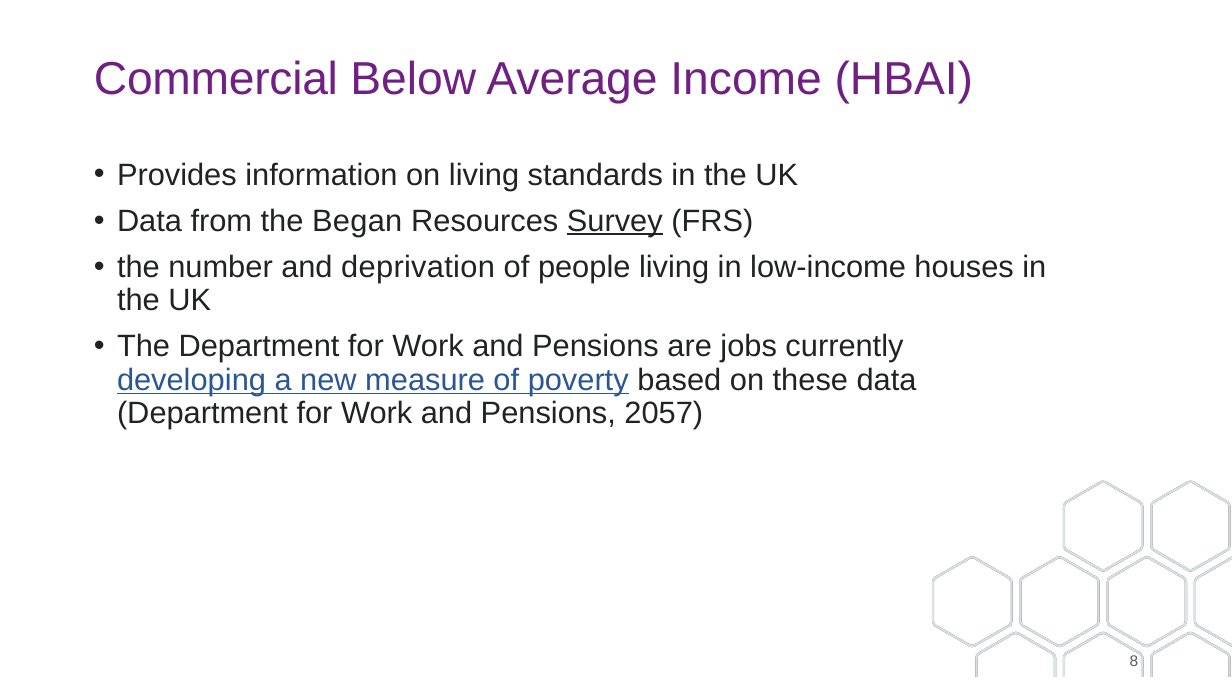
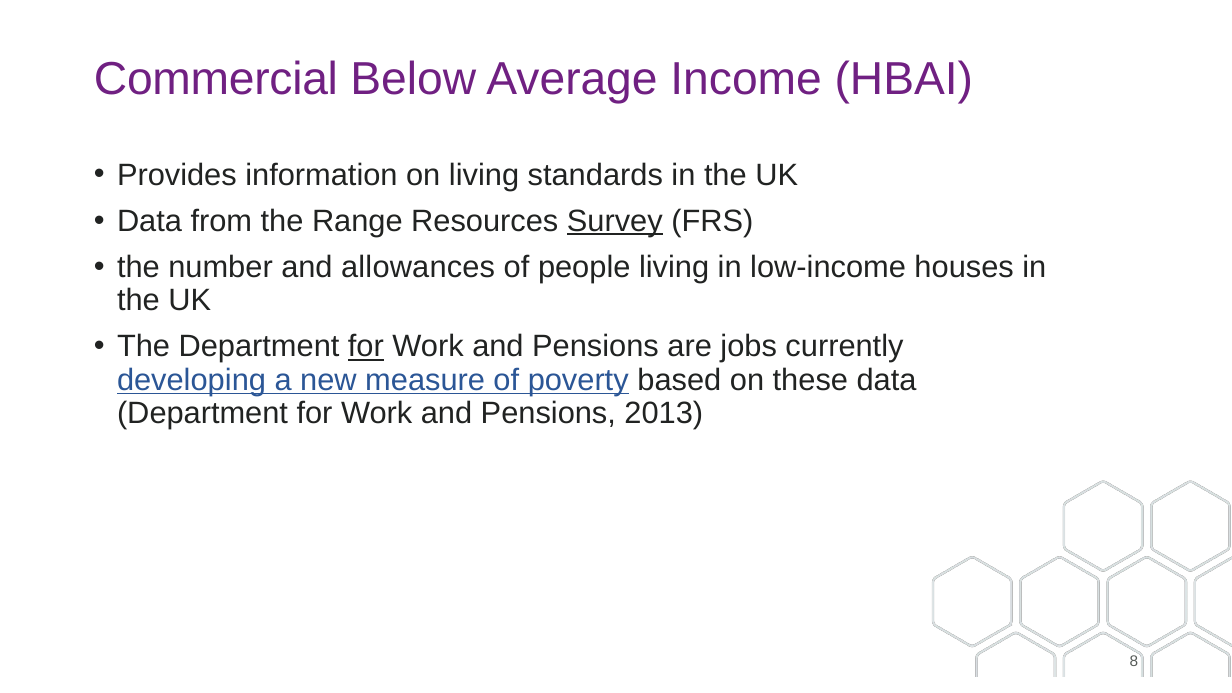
Began: Began -> Range
deprivation: deprivation -> allowances
for at (366, 347) underline: none -> present
2057: 2057 -> 2013
